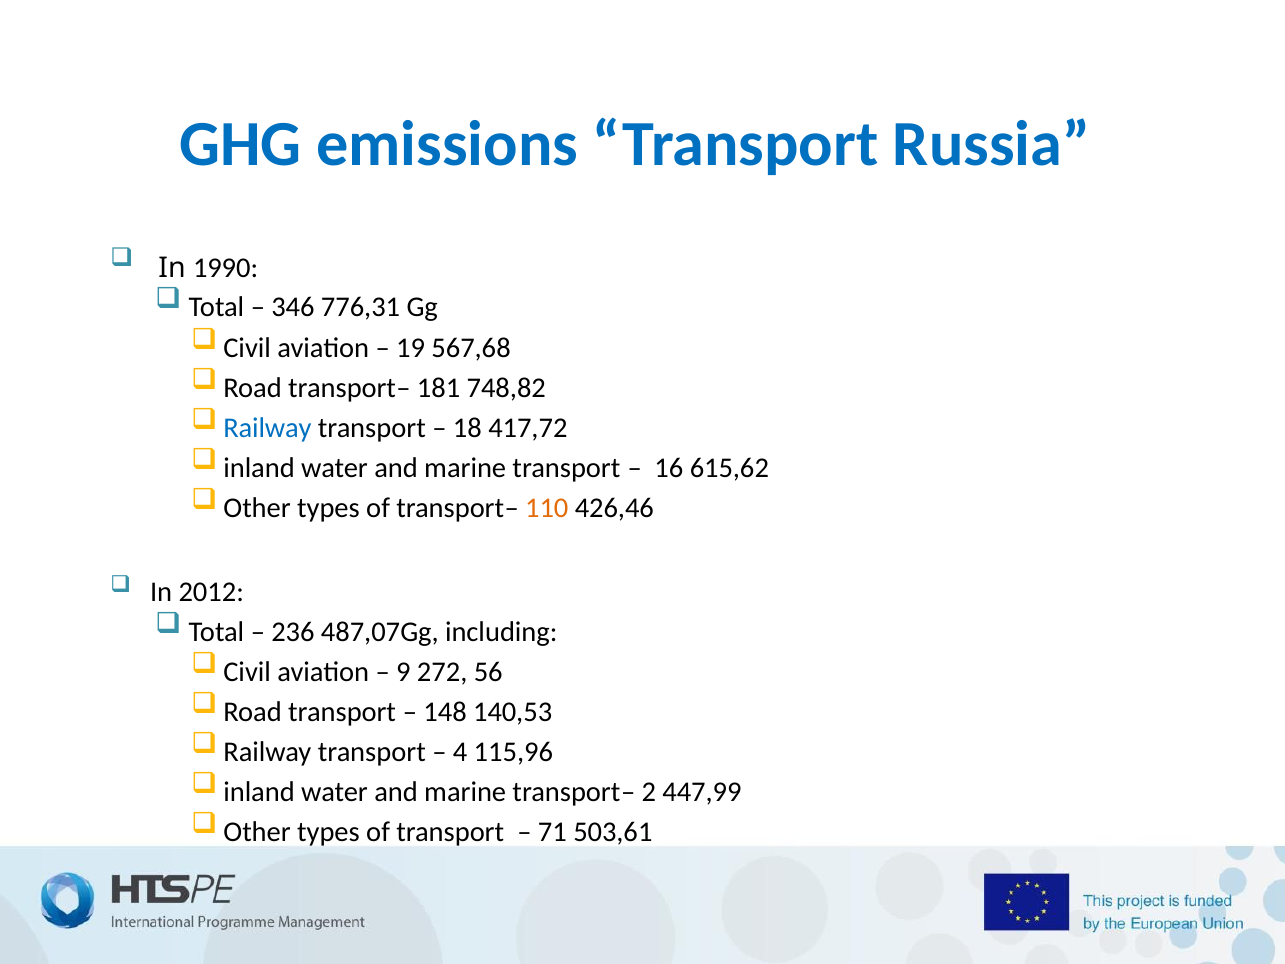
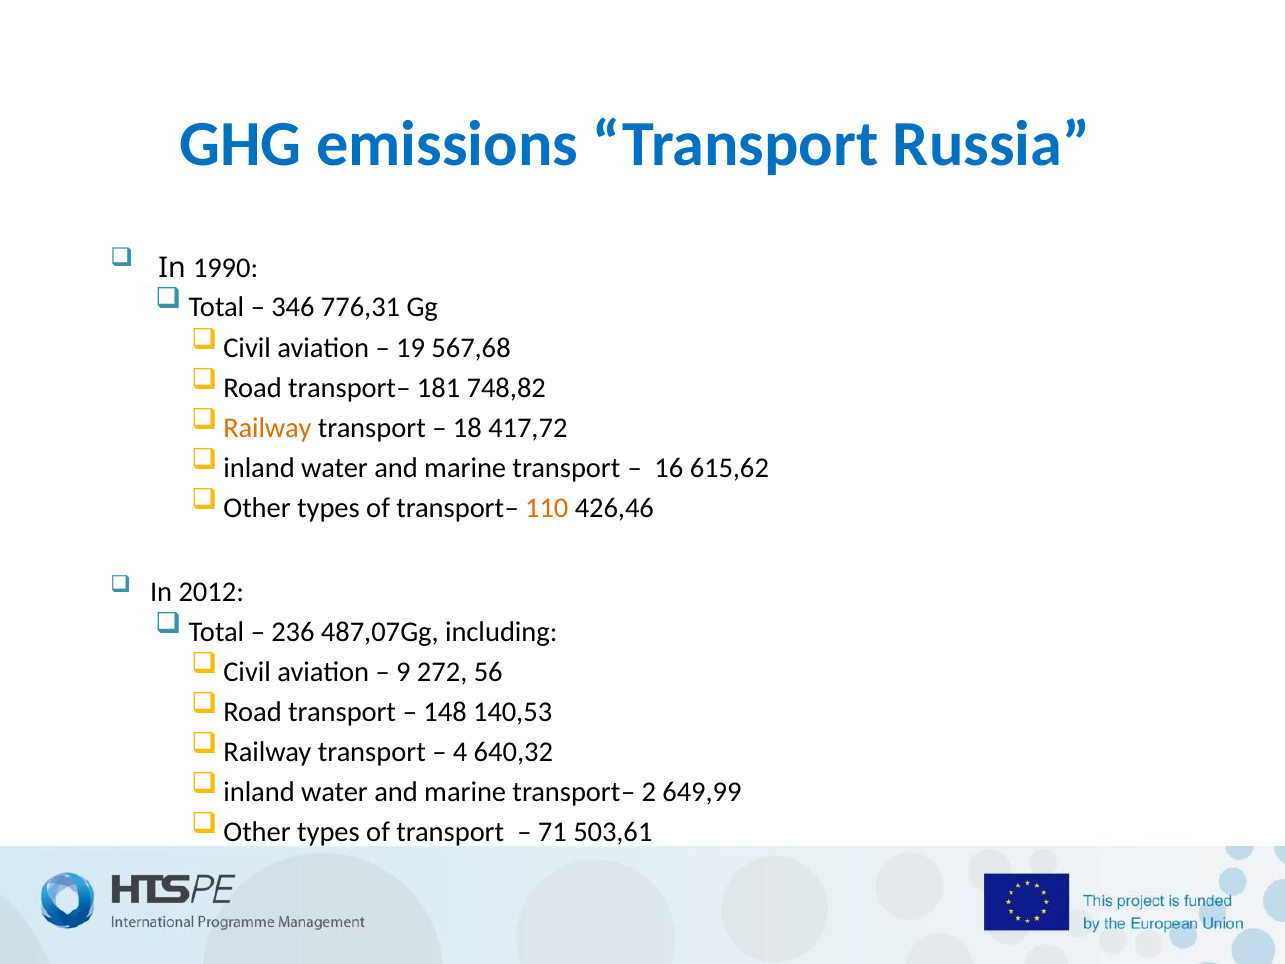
Railway at (267, 428) colour: blue -> orange
115,96: 115,96 -> 640,32
447,99: 447,99 -> 649,99
